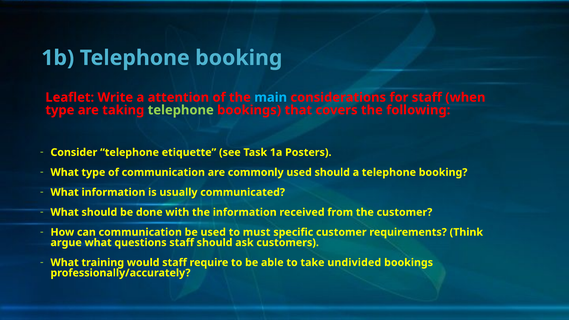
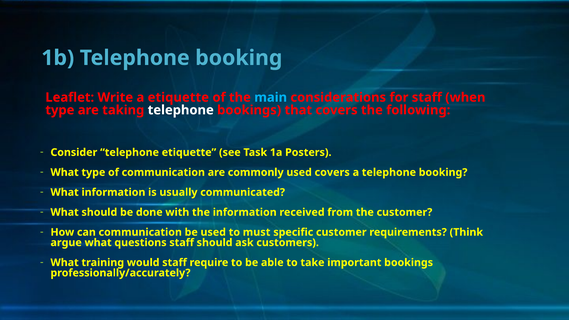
a attention: attention -> etiquette
telephone at (181, 110) colour: light green -> white
used should: should -> covers
undivided: undivided -> important
